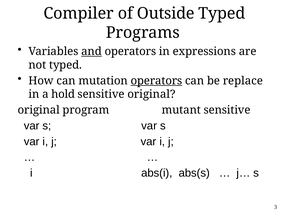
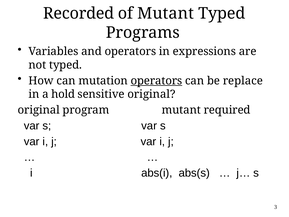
Compiler: Compiler -> Recorded
of Outside: Outside -> Mutant
and underline: present -> none
mutant sensitive: sensitive -> required
